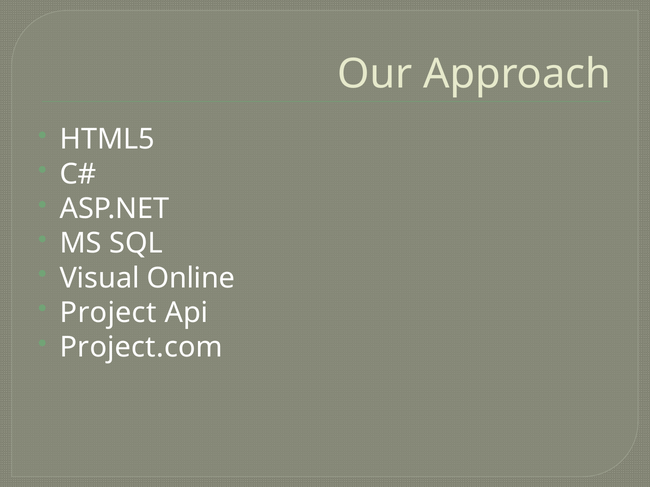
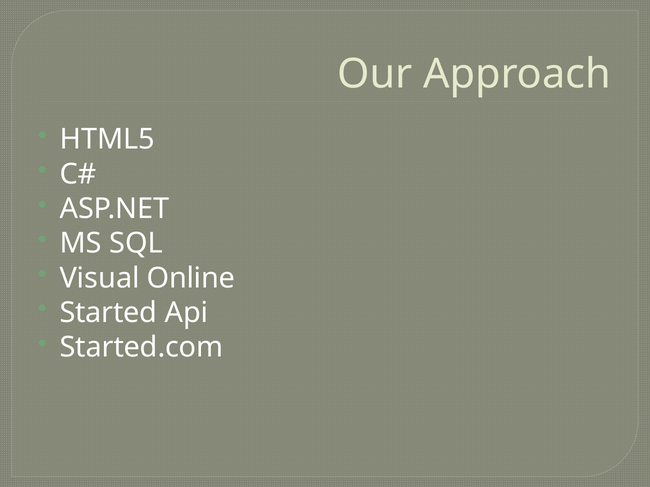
Project: Project -> Started
Project.com: Project.com -> Started.com
